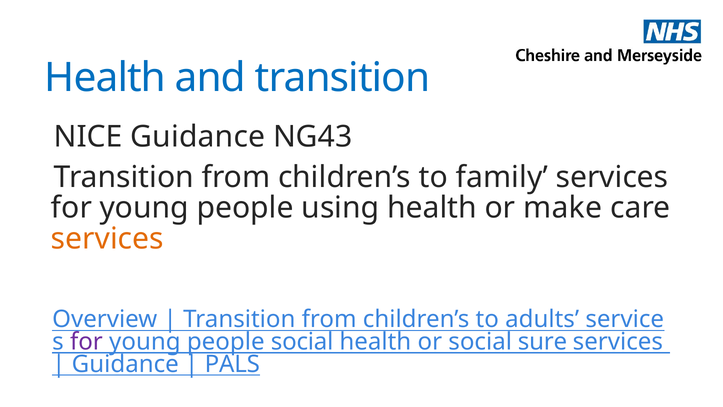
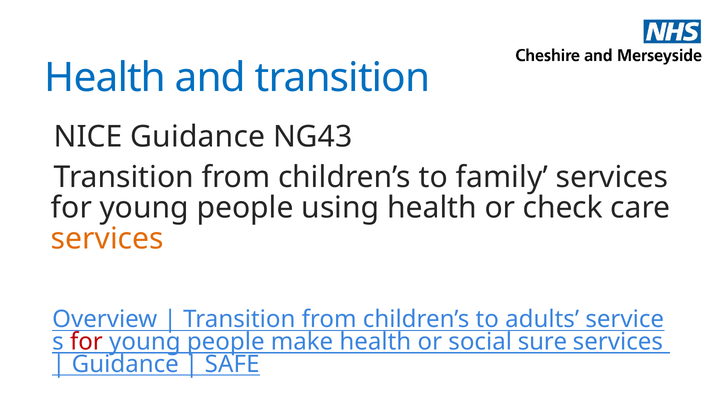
make: make -> check
for at (86, 342) colour: purple -> red
people social: social -> make
PALS: PALS -> SAFE
